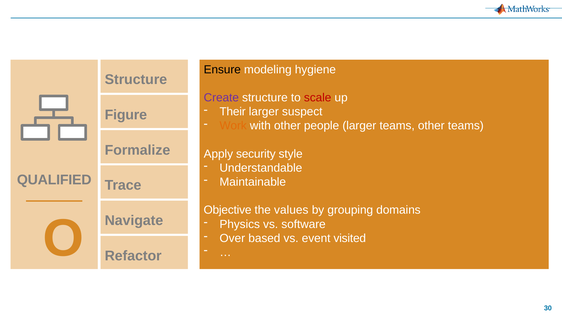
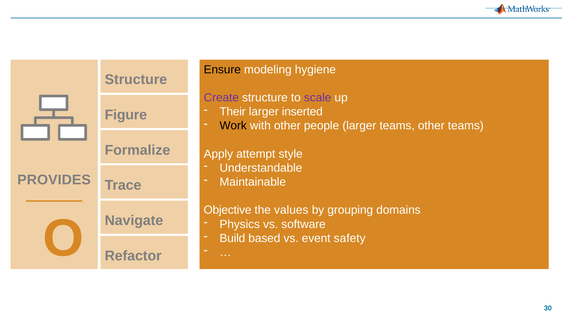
scale colour: red -> purple
suspect: suspect -> inserted
Work colour: orange -> black
security: security -> attempt
QUALIFIED: QUALIFIED -> PROVIDES
Over: Over -> Build
visited: visited -> safety
